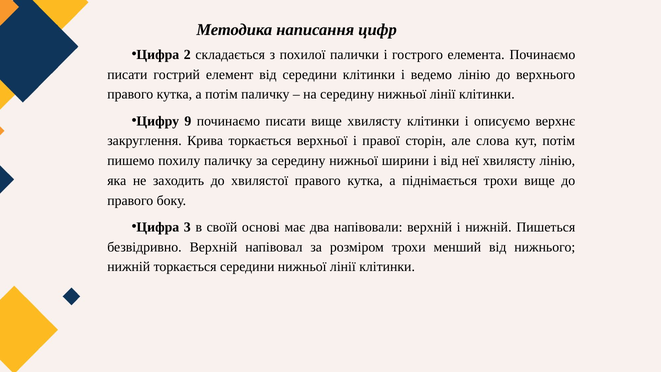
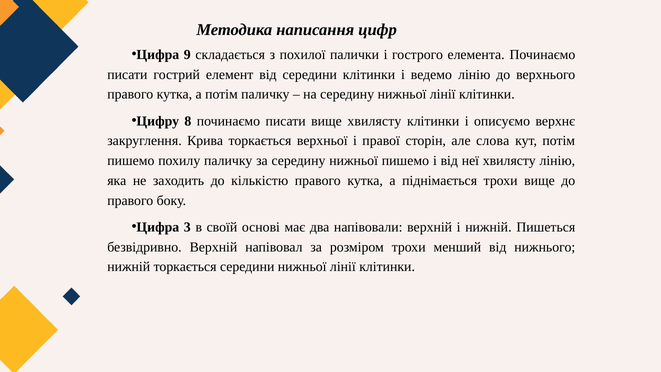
2: 2 -> 9
9: 9 -> 8
нижньої ширини: ширини -> пишемо
хвилястої: хвилястої -> кількістю
